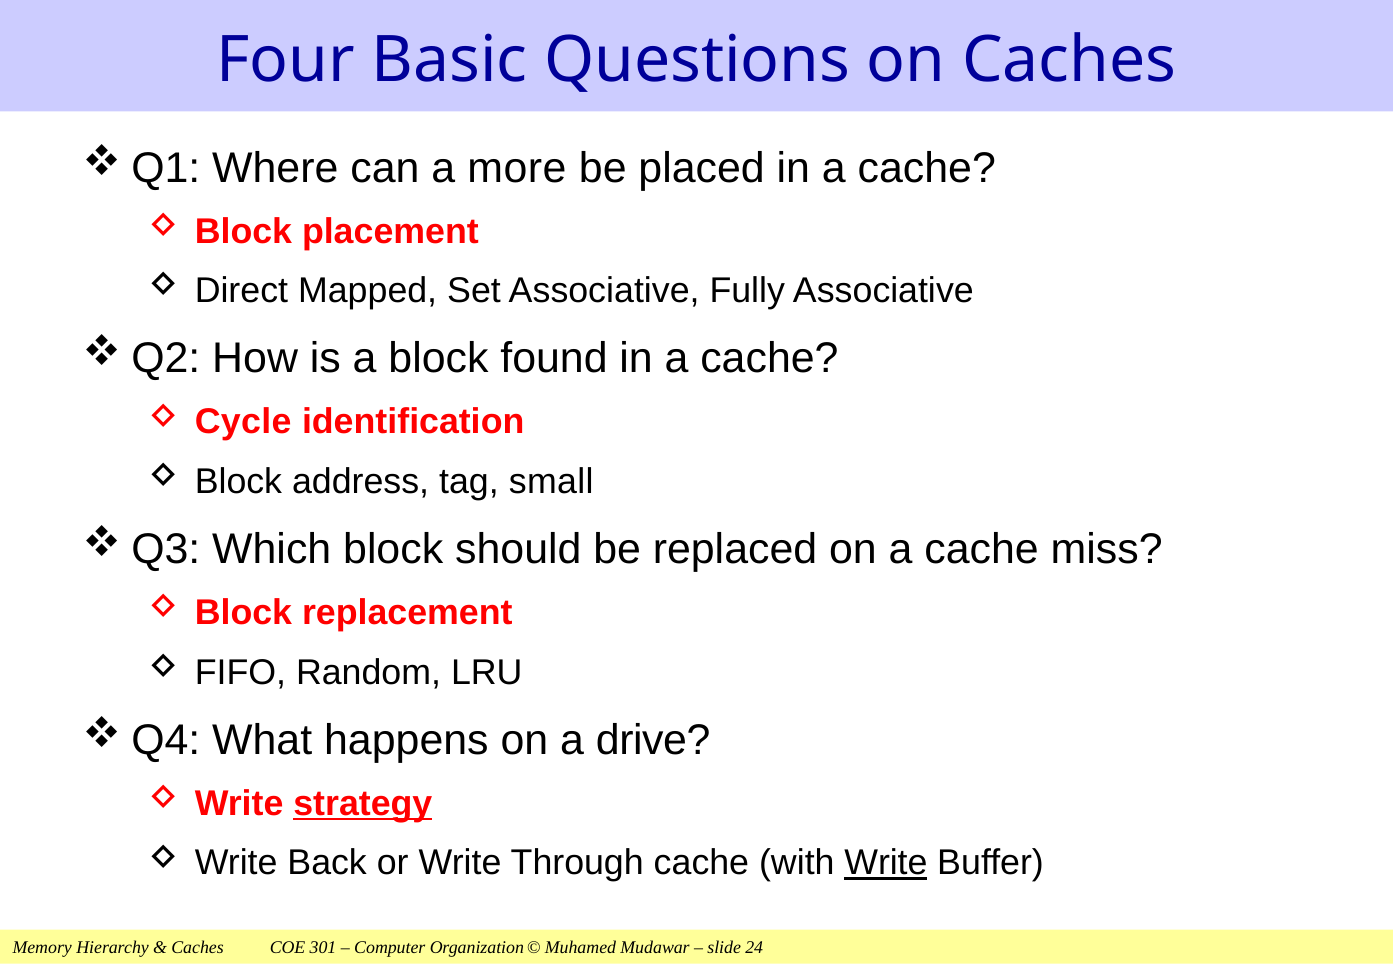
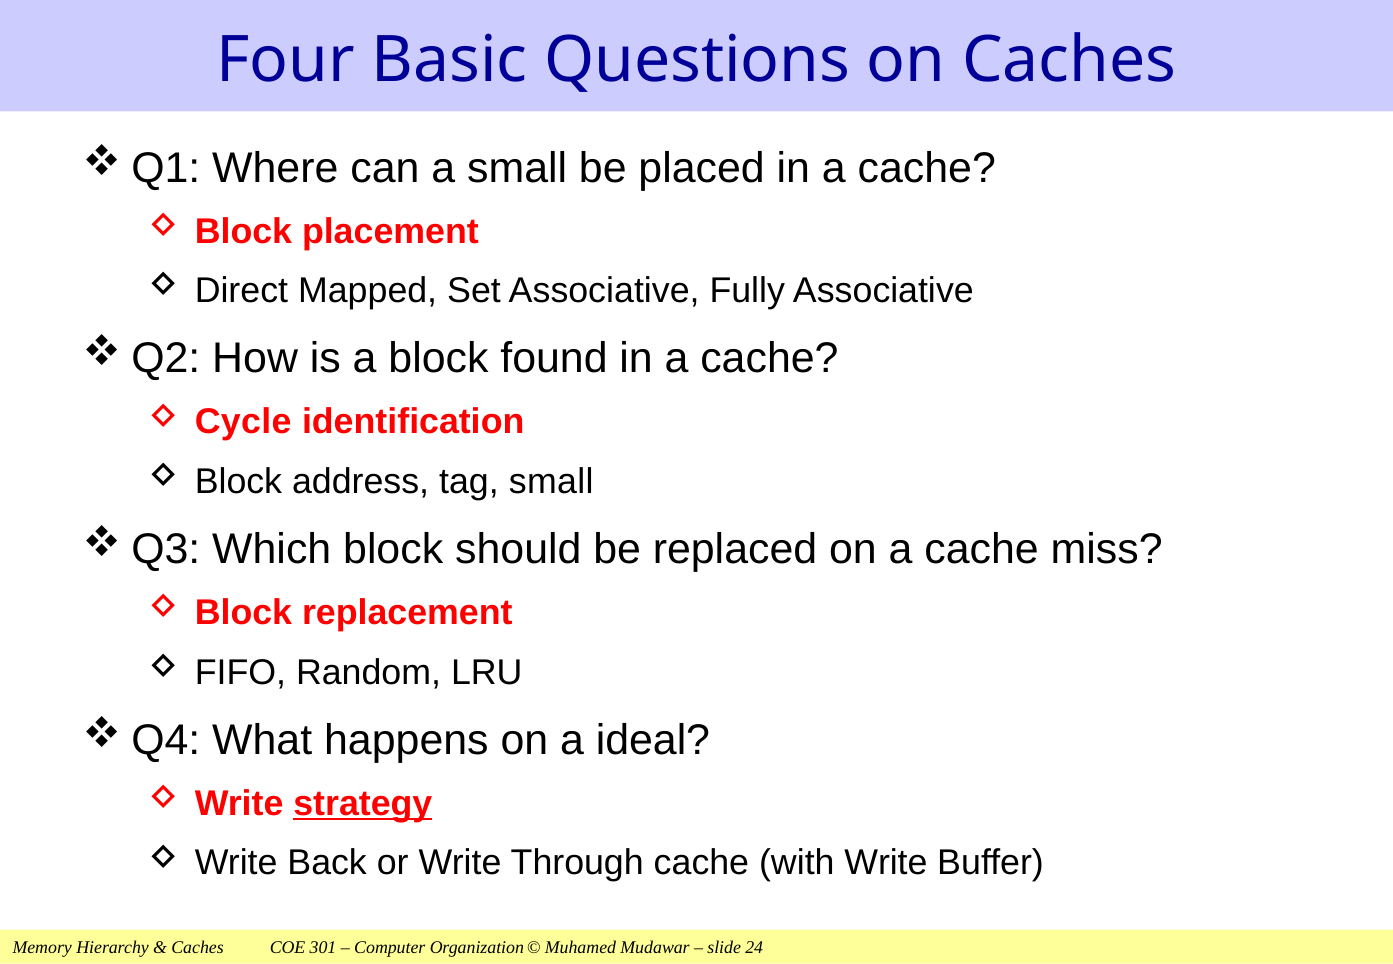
a more: more -> small
drive: drive -> ideal
Write at (886, 863) underline: present -> none
